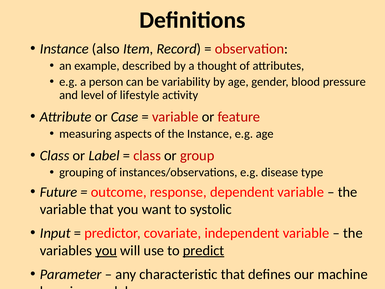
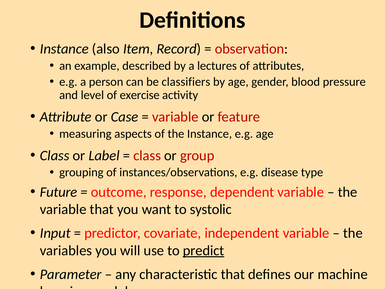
thought: thought -> lectures
variability: variability -> classifiers
lifestyle: lifestyle -> exercise
you at (106, 250) underline: present -> none
